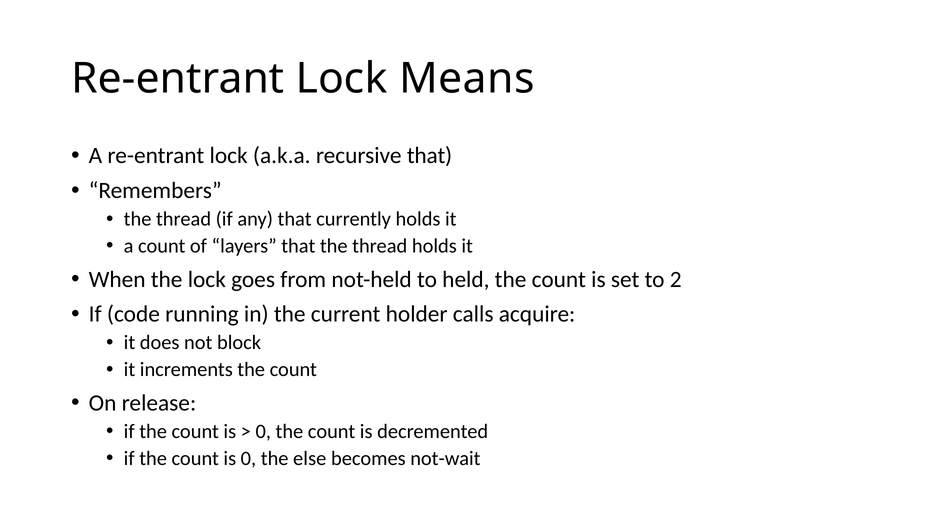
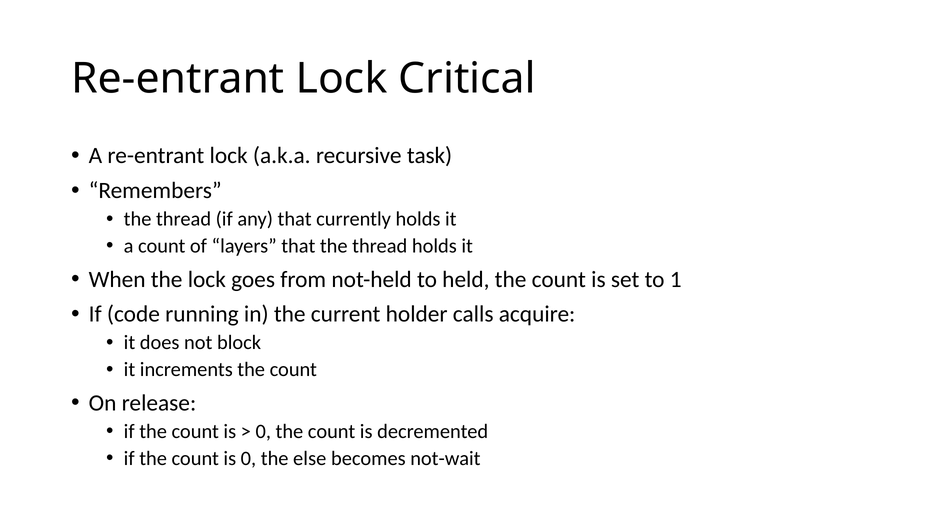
Means: Means -> Critical
recursive that: that -> task
2: 2 -> 1
